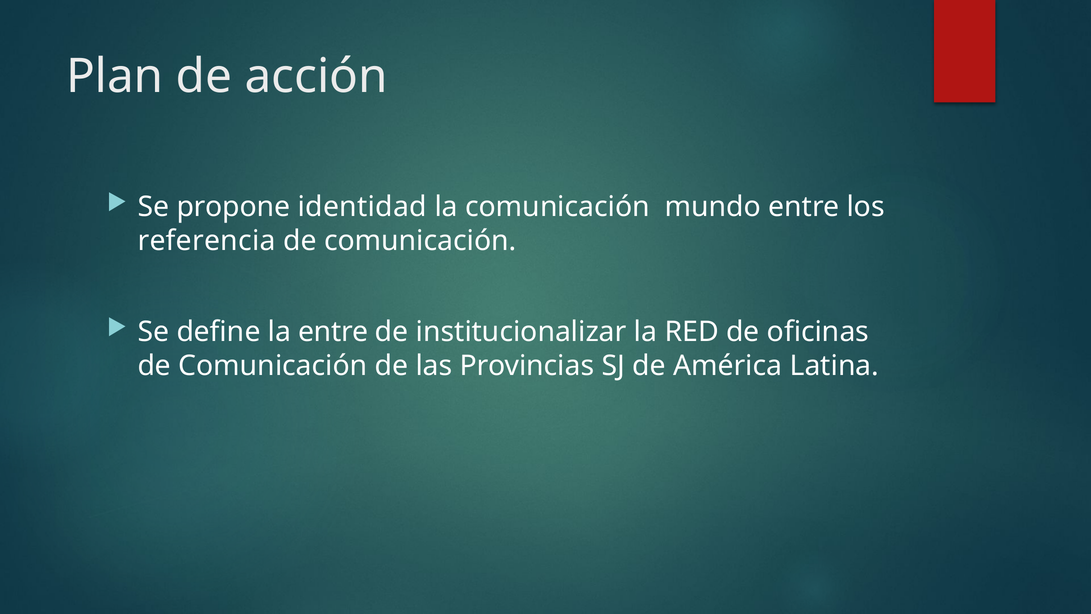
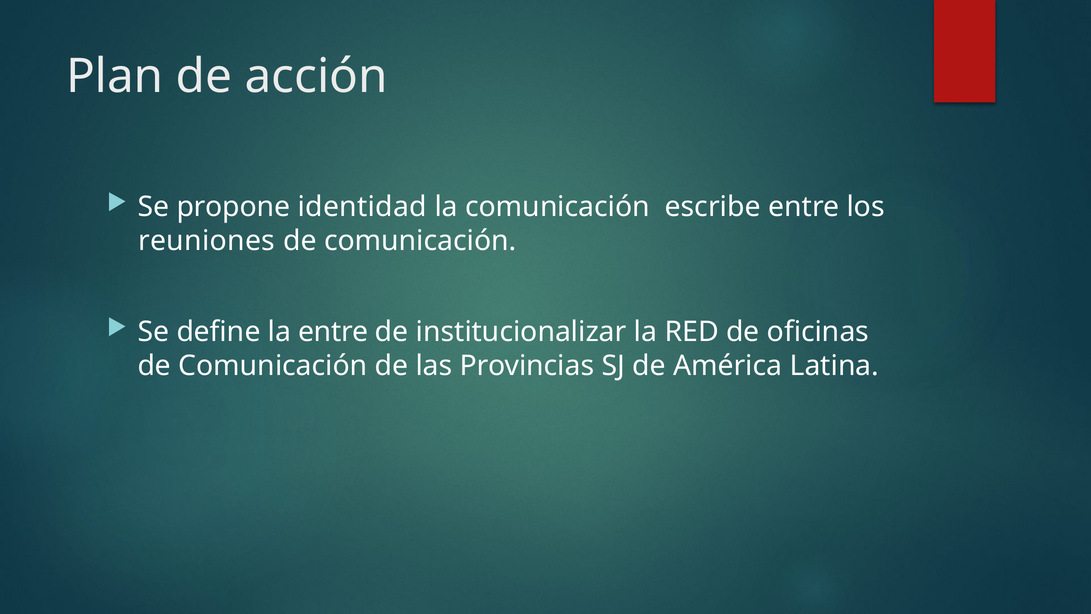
mundo: mundo -> escribe
referencia: referencia -> reuniones
